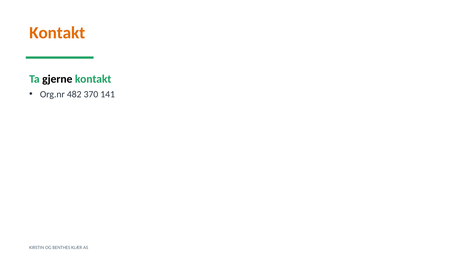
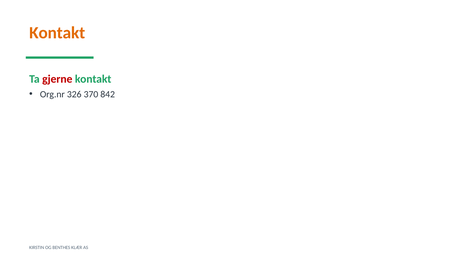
gjerne colour: black -> red
482: 482 -> 326
141: 141 -> 842
